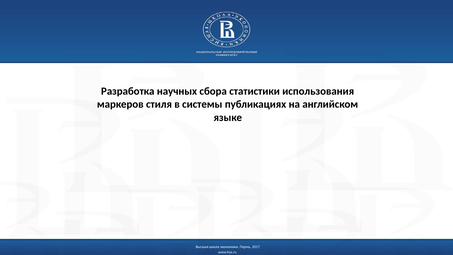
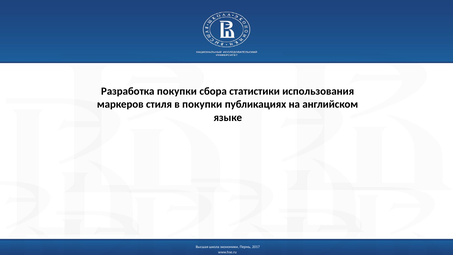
Разработка научных: научных -> покупки
в системы: системы -> покупки
